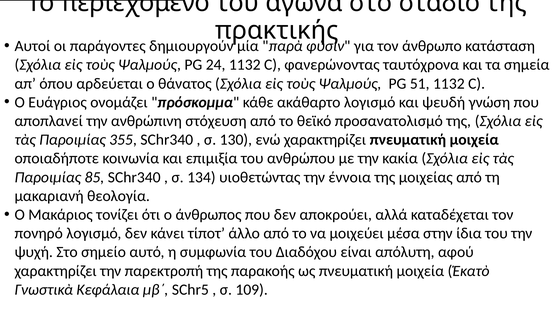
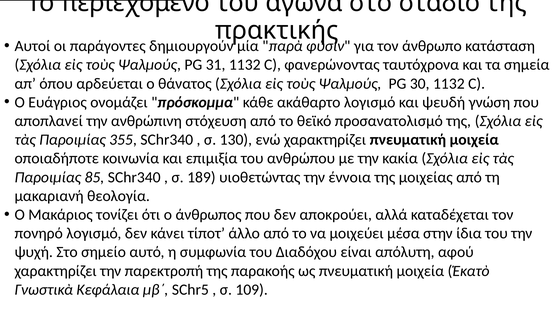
24: 24 -> 31
51: 51 -> 30
134: 134 -> 189
